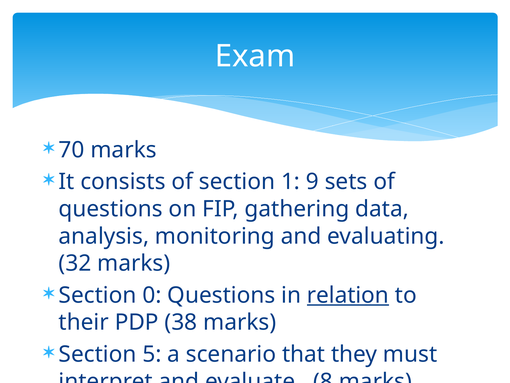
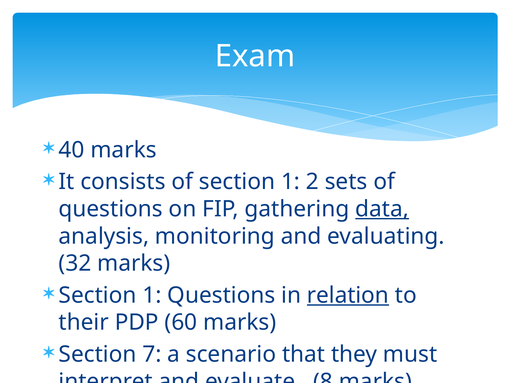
70: 70 -> 40
9: 9 -> 2
data underline: none -> present
0 at (152, 295): 0 -> 1
38: 38 -> 60
5: 5 -> 7
